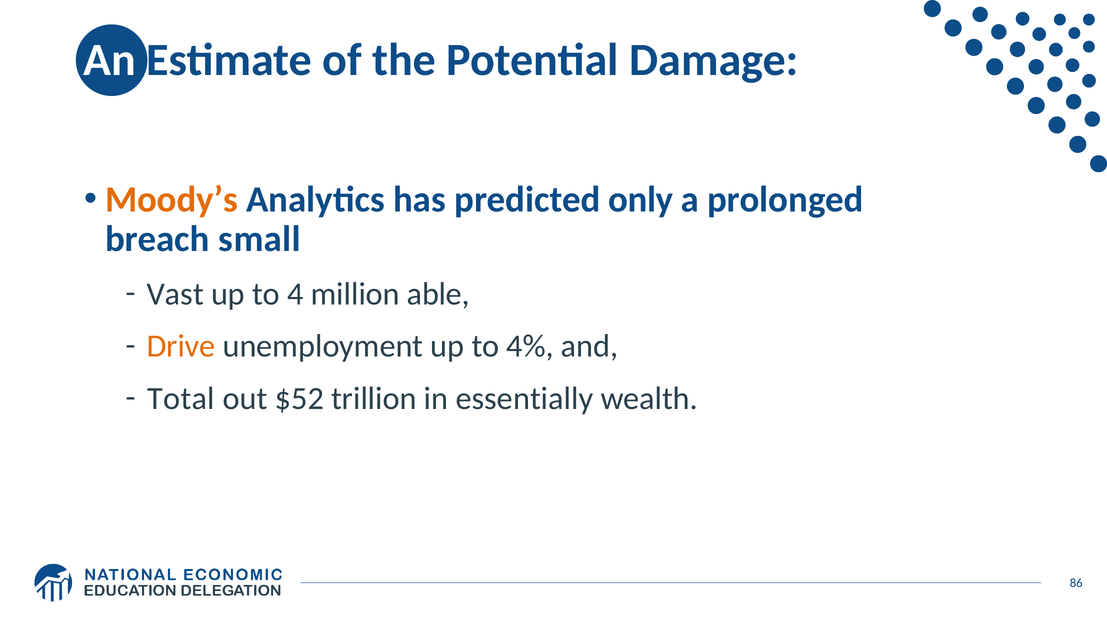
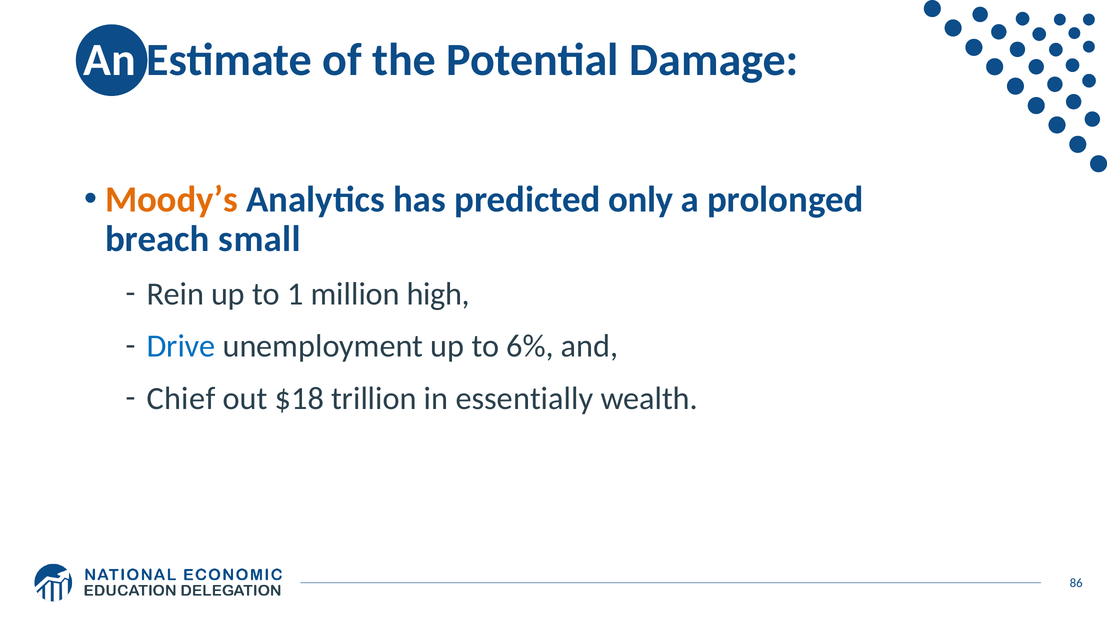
Vast: Vast -> Rein
4: 4 -> 1
able: able -> high
Drive colour: orange -> blue
4%: 4% -> 6%
Total: Total -> Chief
$52: $52 -> $18
